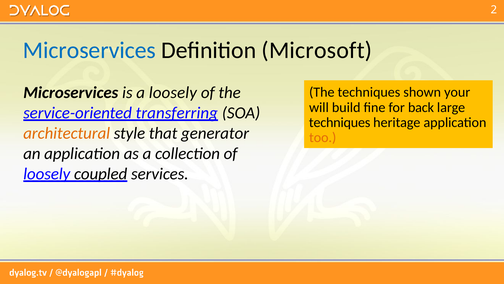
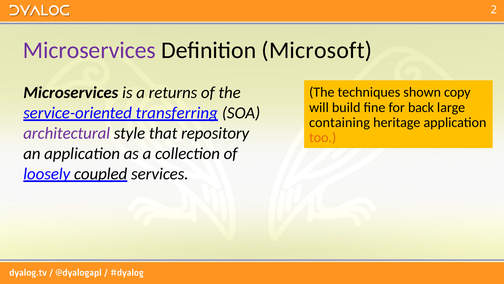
Microservices at (89, 50) colour: blue -> purple
a loosely: loosely -> returns
your: your -> copy
techniques at (340, 122): techniques -> containing
architectural colour: orange -> purple
generator: generator -> repository
